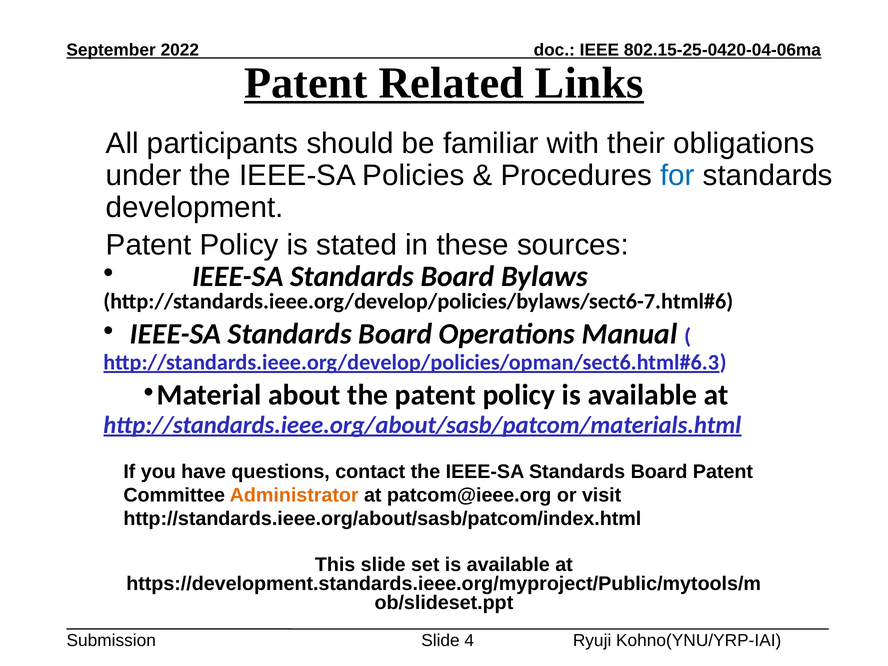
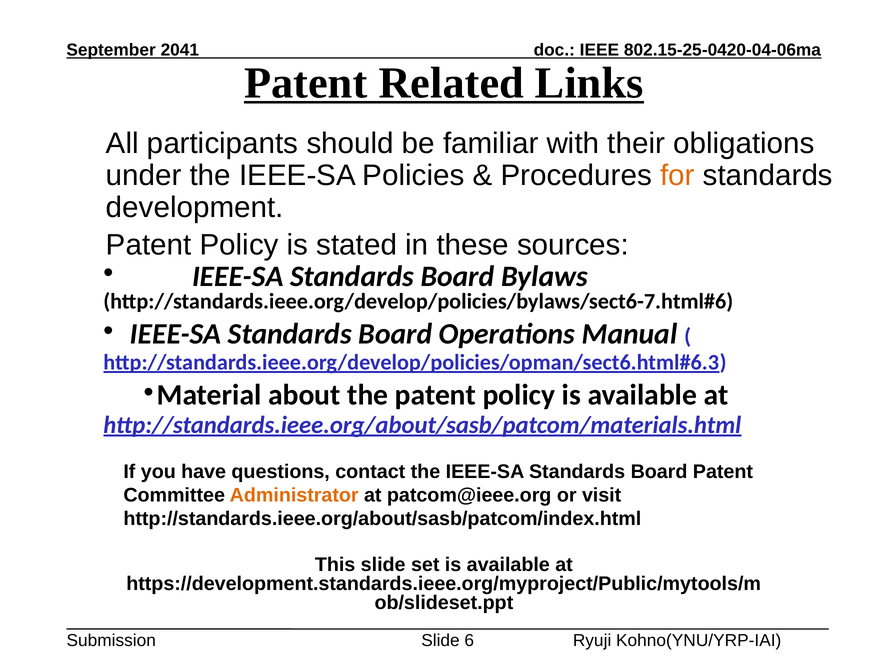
2022: 2022 -> 2041
for colour: blue -> orange
4: 4 -> 6
